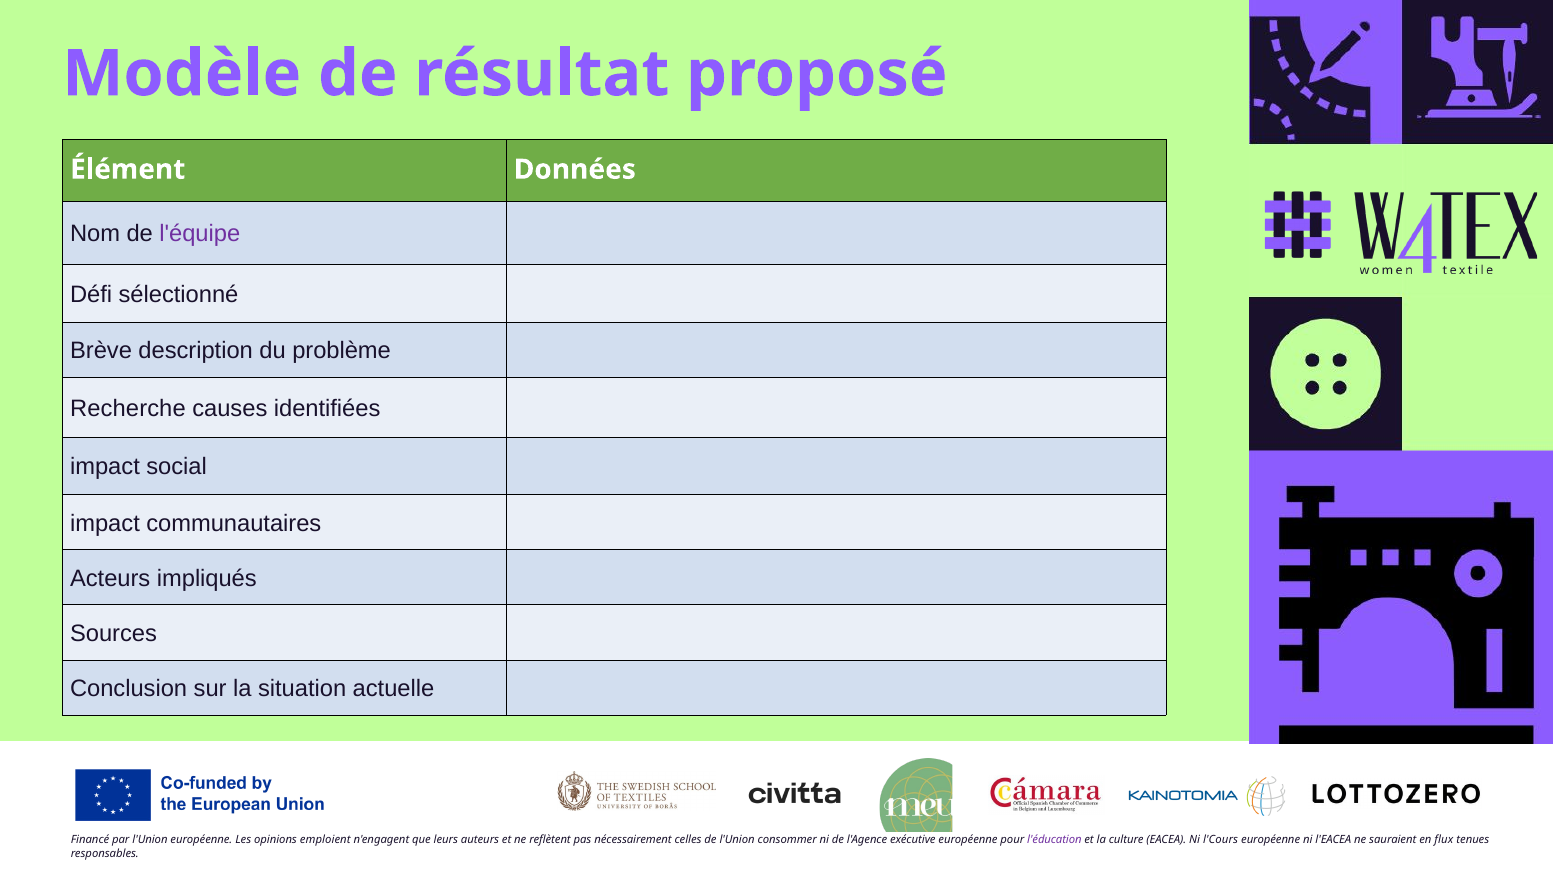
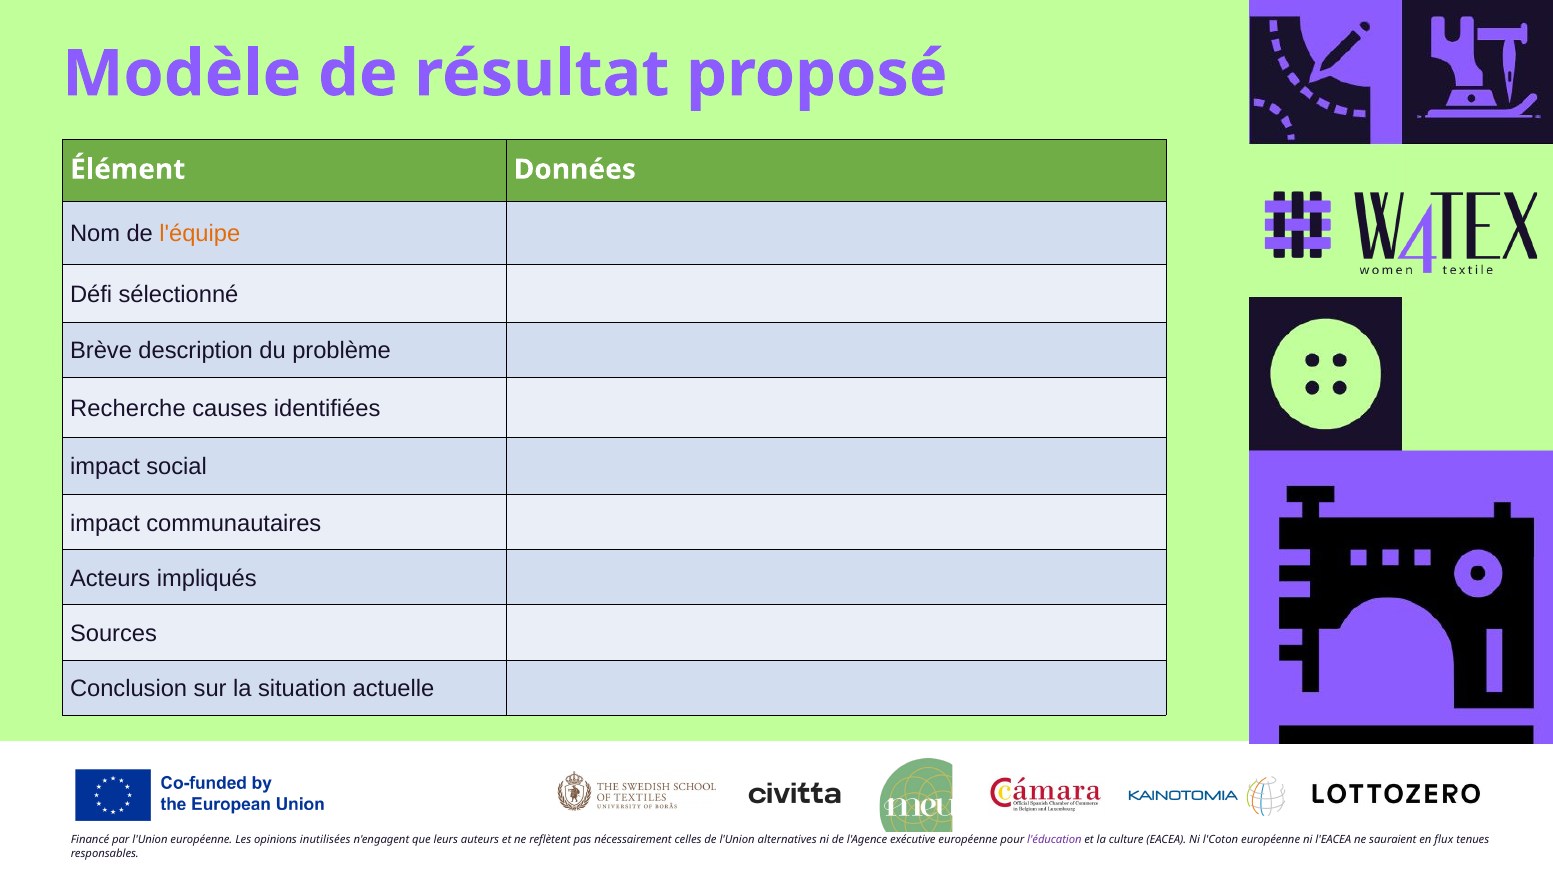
l'équipe colour: purple -> orange
emploient: emploient -> inutilisées
consommer: consommer -> alternatives
l'Cours: l'Cours -> l'Coton
